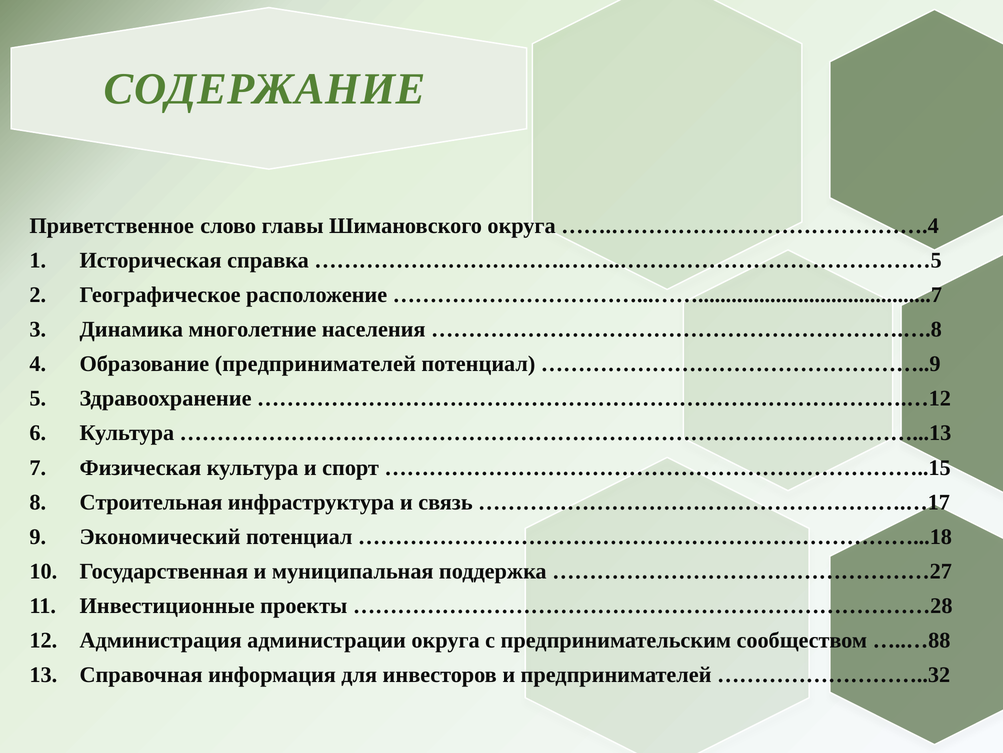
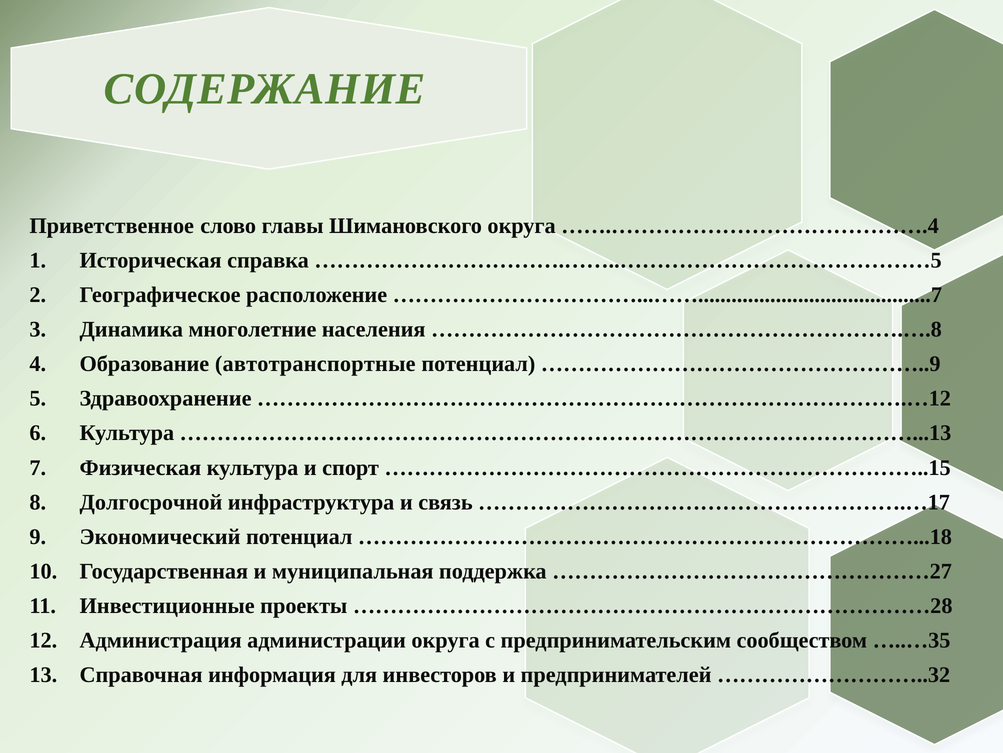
Образование предпринимателей: предпринимателей -> автотранспортные
Строительная: Строительная -> Долгосрочной
…..…88: …..…88 -> …..…35
